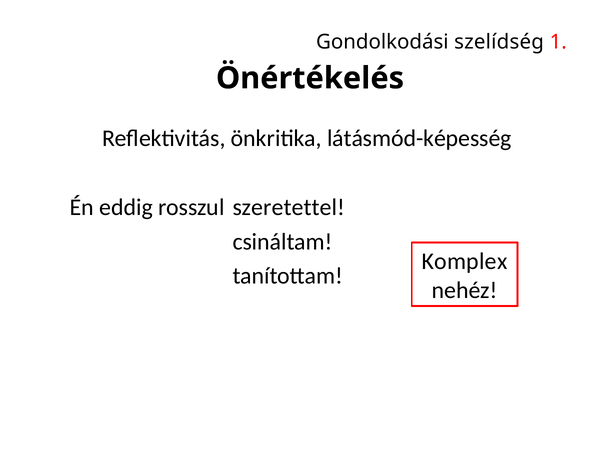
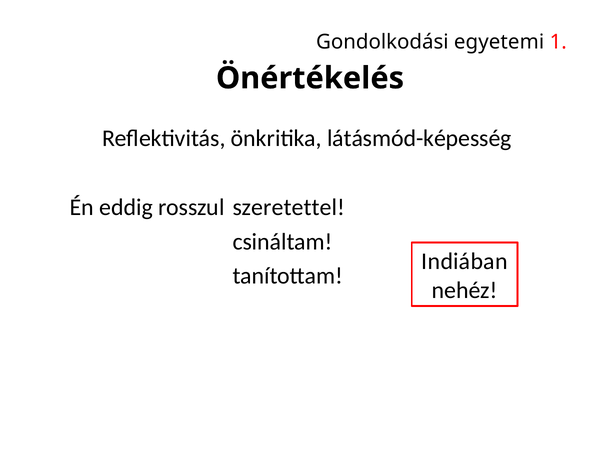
szelídség: szelídség -> egyetemi
Komplex: Komplex -> Indiában
